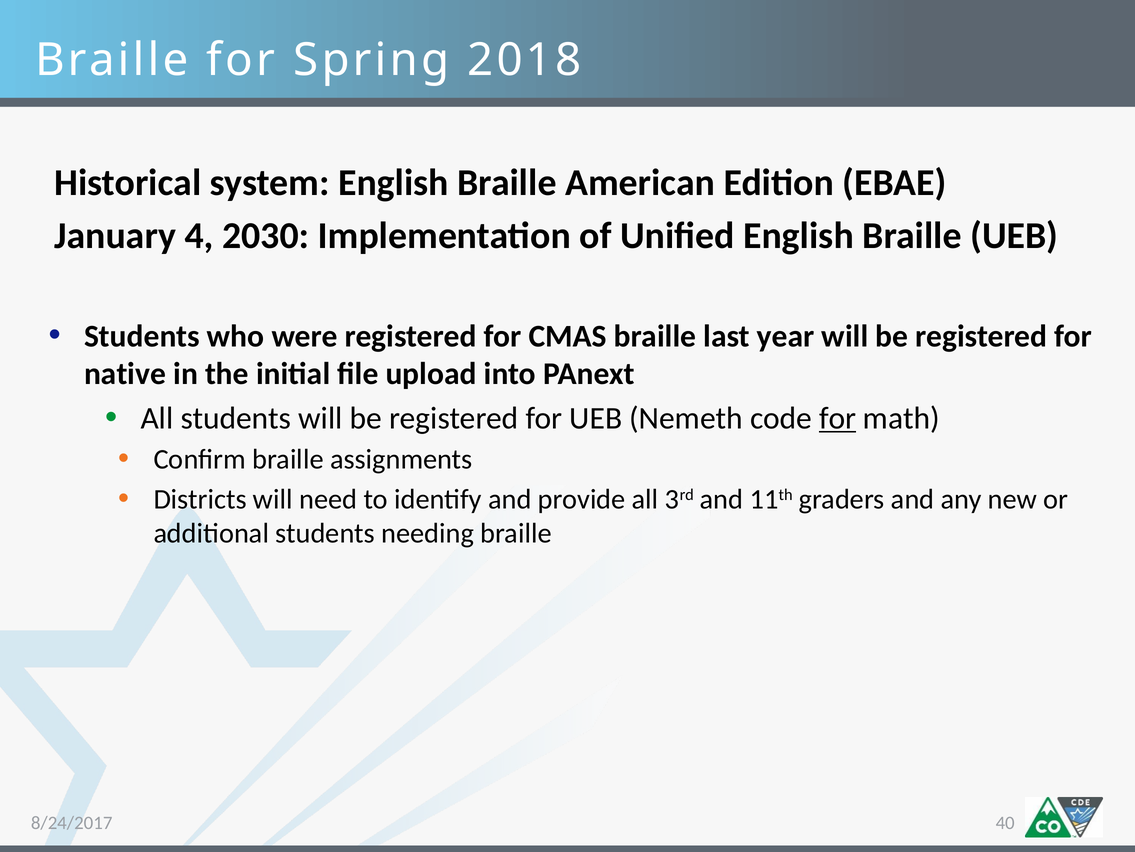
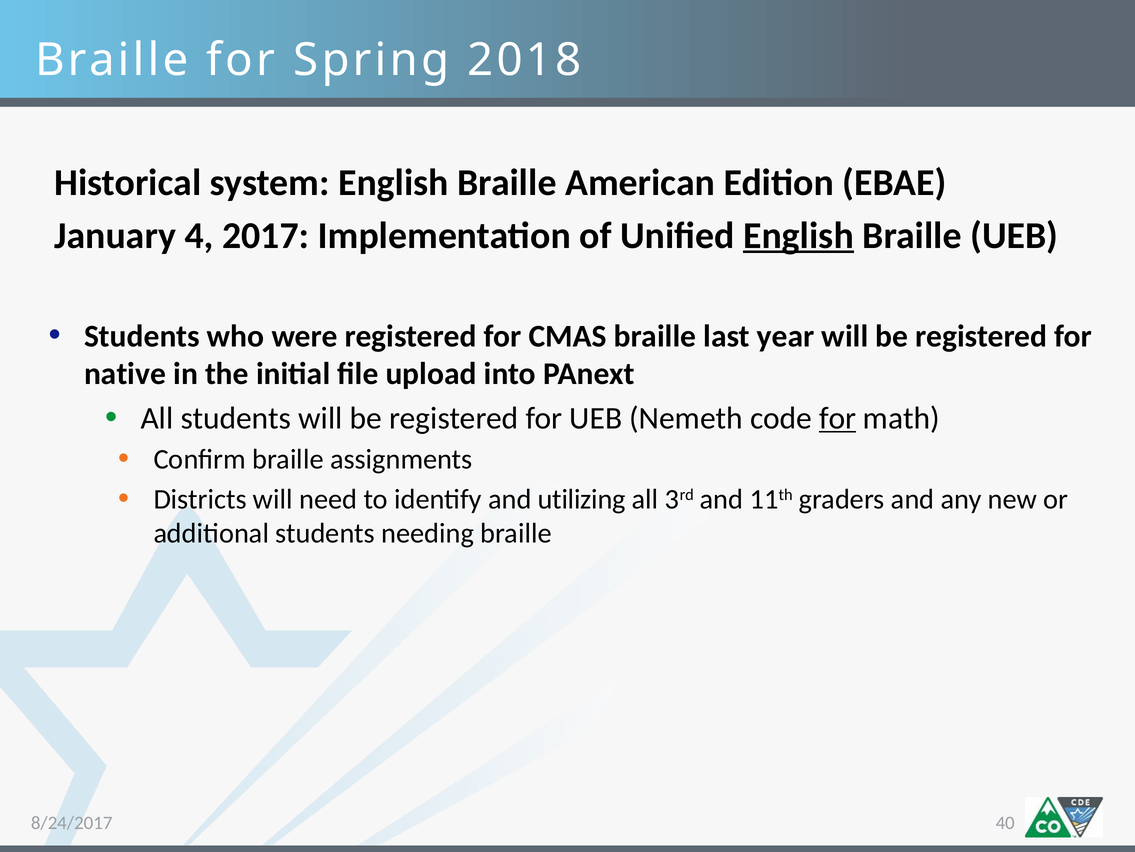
2030: 2030 -> 2017
English at (799, 235) underline: none -> present
provide: provide -> utilizing
